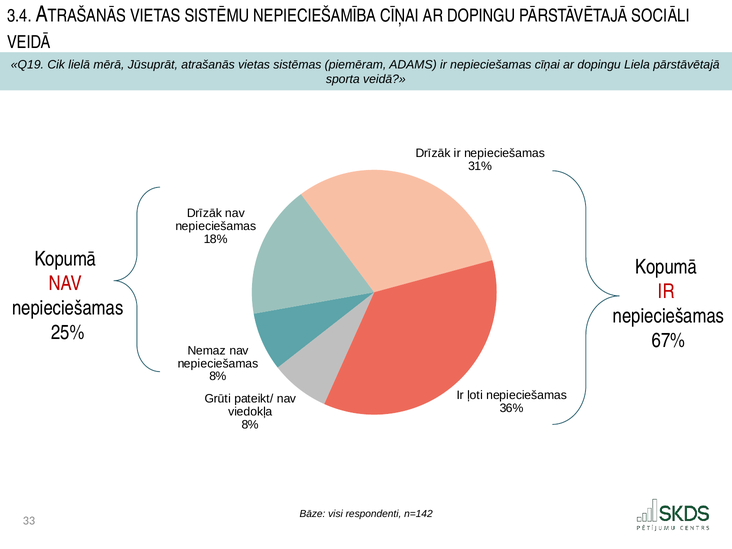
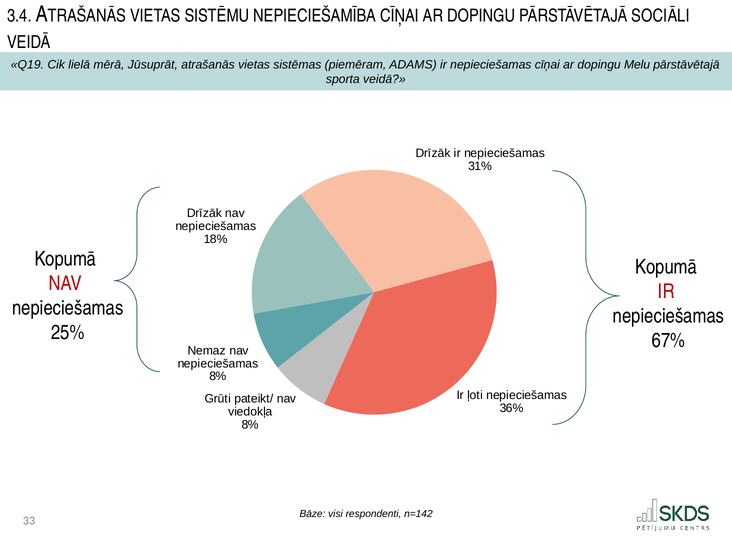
Liela: Liela -> Melu
